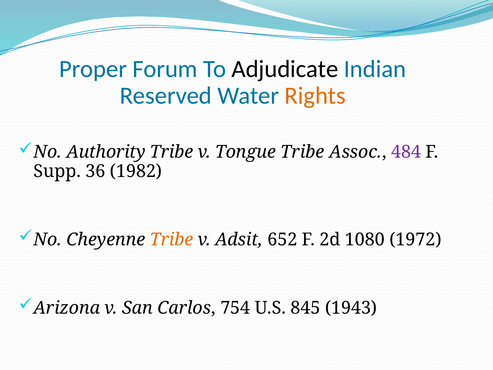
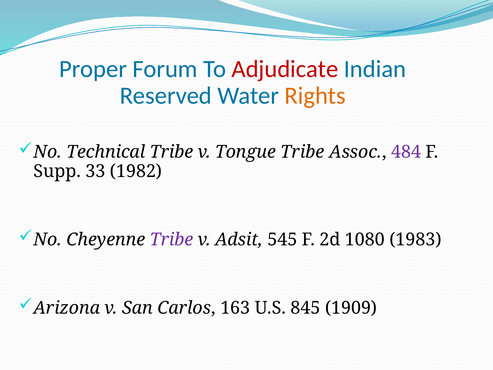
Adjudicate colour: black -> red
Authority: Authority -> Technical
36: 36 -> 33
Tribe at (172, 239) colour: orange -> purple
652: 652 -> 545
1972: 1972 -> 1983
754: 754 -> 163
1943: 1943 -> 1909
